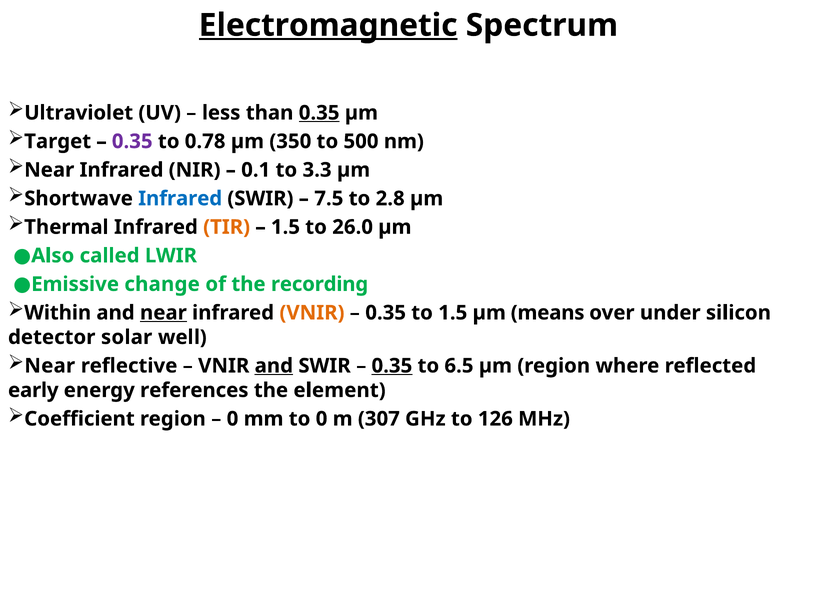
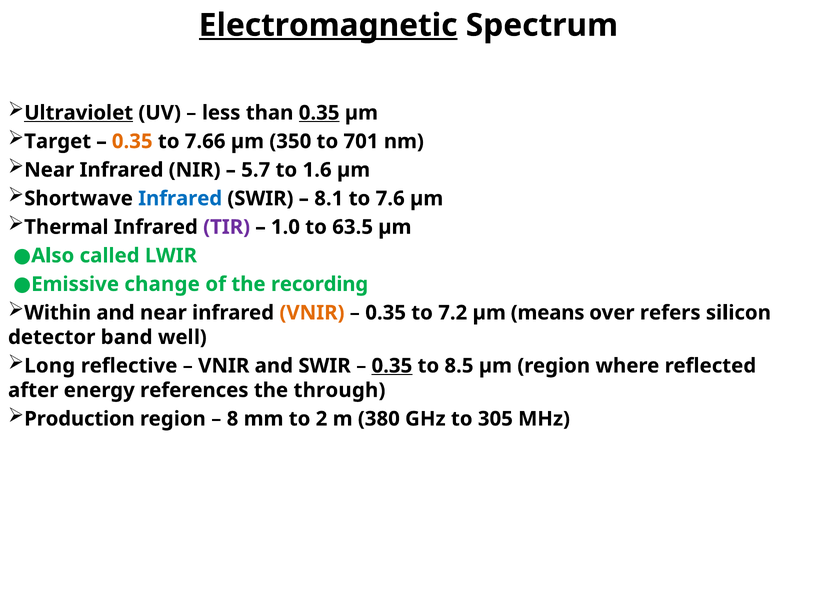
Ultraviolet underline: none -> present
0.35 at (132, 142) colour: purple -> orange
0.78: 0.78 -> 7.66
500: 500 -> 701
0.1: 0.1 -> 5.7
3.3: 3.3 -> 1.6
7.5: 7.5 -> 8.1
2.8: 2.8 -> 7.6
TIR colour: orange -> purple
1.5 at (285, 227): 1.5 -> 1.0
26.0: 26.0 -> 63.5
near at (163, 313) underline: present -> none
to 1.5: 1.5 -> 7.2
under: under -> refers
solar: solar -> band
Near at (50, 366): Near -> Long
and at (274, 366) underline: present -> none
6.5: 6.5 -> 8.5
early: early -> after
element: element -> through
Coefficient: Coefficient -> Production
0 at (233, 419): 0 -> 8
to 0: 0 -> 2
307: 307 -> 380
126: 126 -> 305
